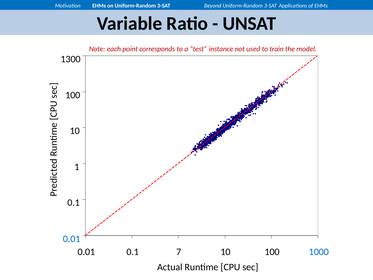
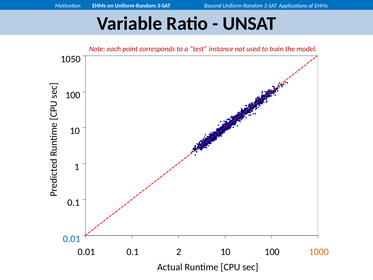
1300: 1300 -> 1050
7: 7 -> 2
1000 colour: blue -> orange
